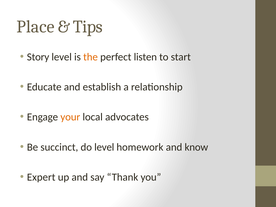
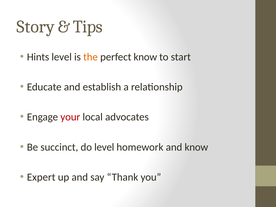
Place: Place -> Story
Story: Story -> Hints
perfect listen: listen -> know
your colour: orange -> red
